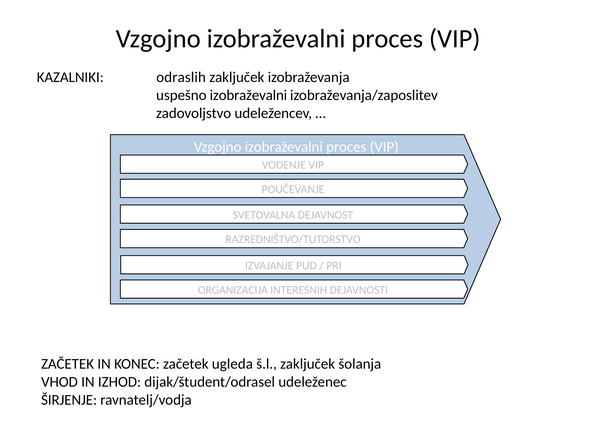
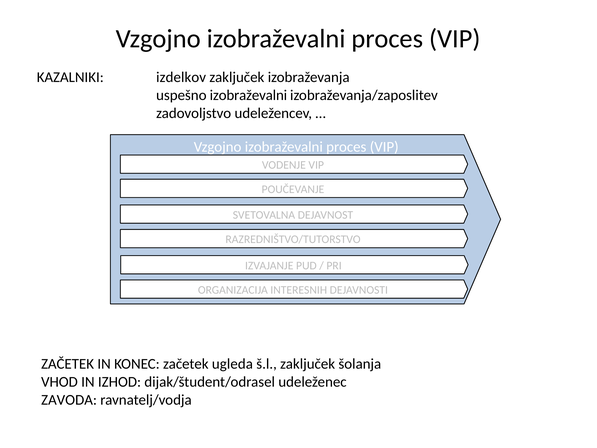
odraslih: odraslih -> izdelkov
ŠIRJENJE: ŠIRJENJE -> ZAVODA
